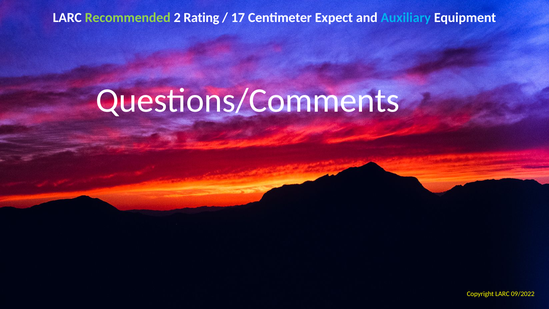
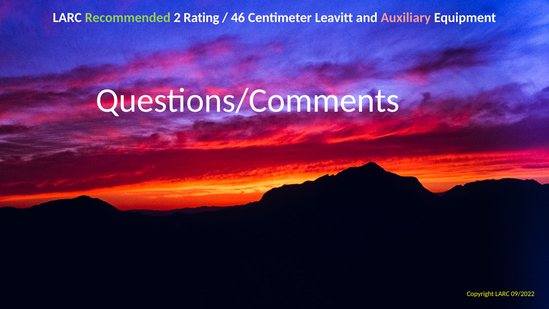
17: 17 -> 46
Expect: Expect -> Leavitt
Auxiliary colour: light blue -> pink
